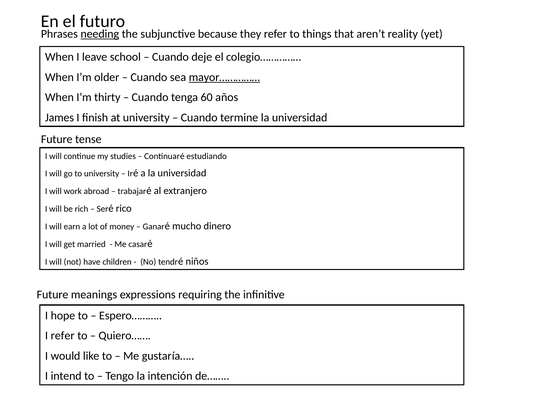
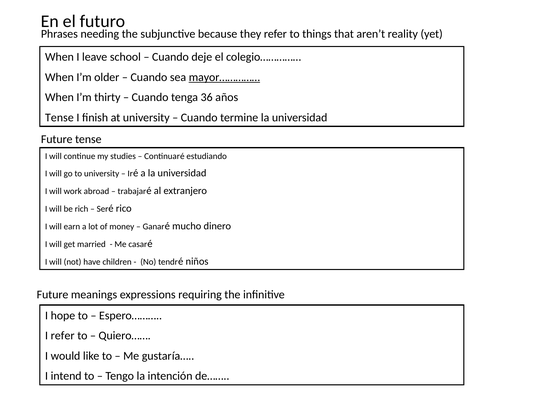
needing underline: present -> none
60: 60 -> 36
James at (60, 117): James -> Tense
